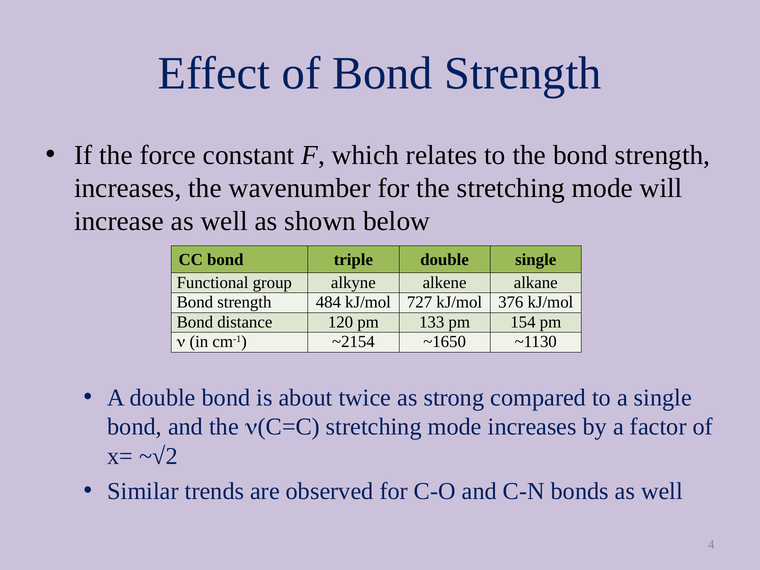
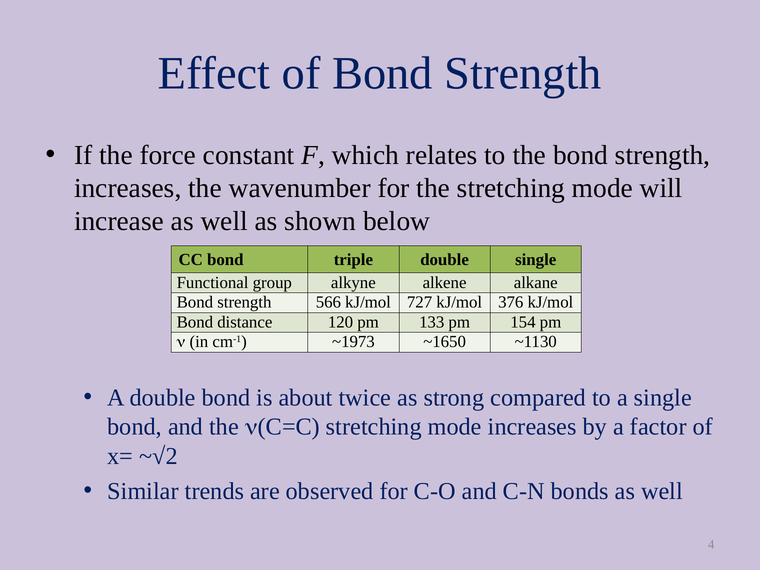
484: 484 -> 566
~2154: ~2154 -> ~1973
